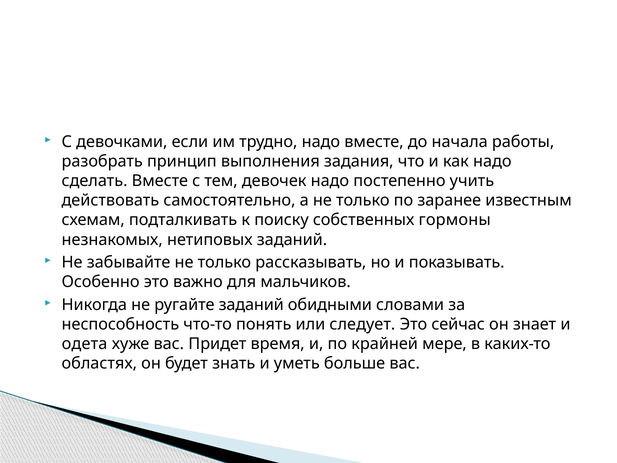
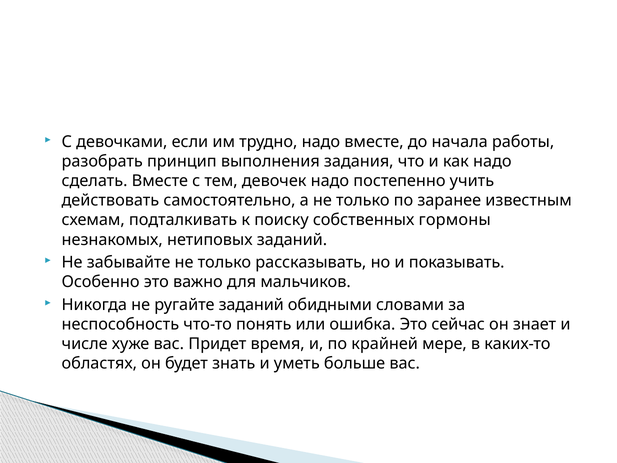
следует: следует -> ошибка
одета: одета -> числе
